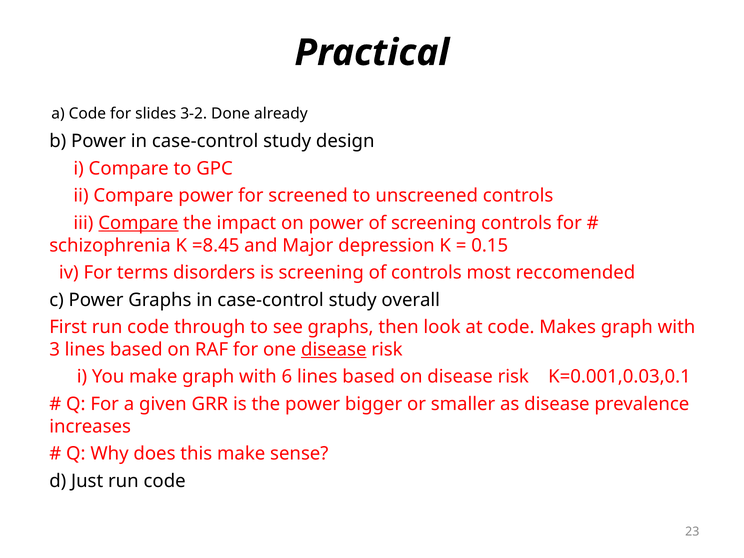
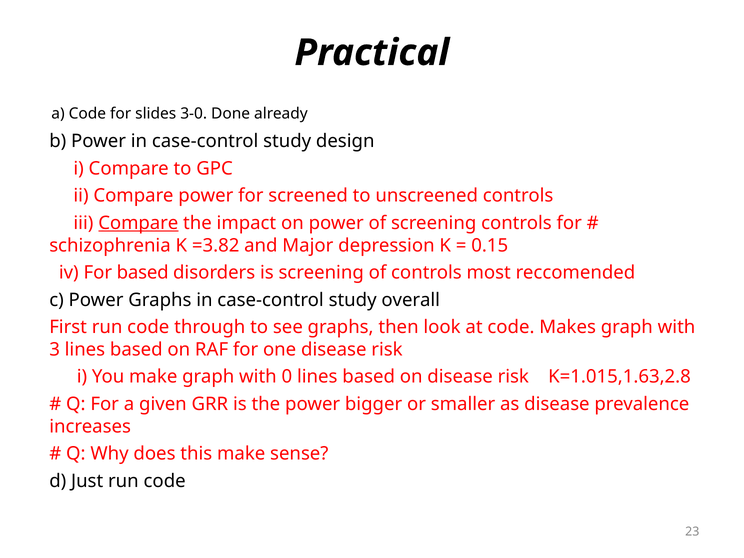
3-2: 3-2 -> 3-0
=8.45: =8.45 -> =3.82
For terms: terms -> based
disease at (334, 350) underline: present -> none
6: 6 -> 0
K=0.001,0.03,0.1: K=0.001,0.03,0.1 -> K=1.015,1.63,2.8
